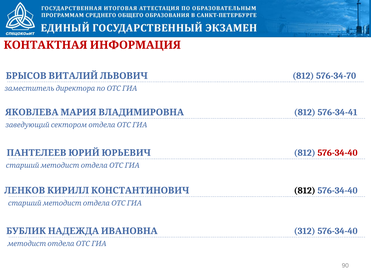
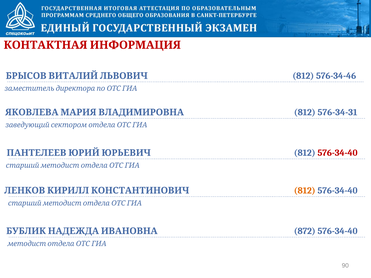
576-34-70: 576-34-70 -> 576-34-46
576-34-41: 576-34-41 -> 576-34-31
812 at (305, 191) colour: black -> orange
312: 312 -> 872
